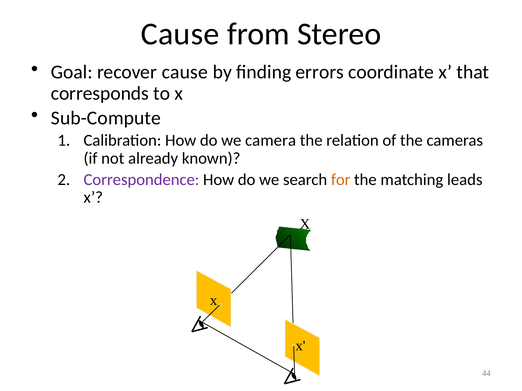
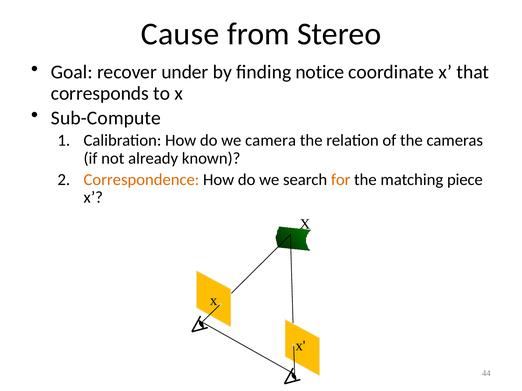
recover cause: cause -> under
errors: errors -> notice
Correspondence colour: purple -> orange
leads: leads -> piece
